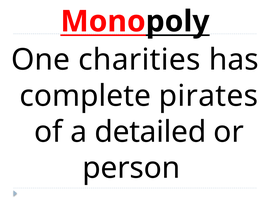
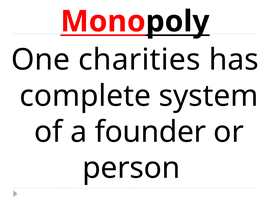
pirates: pirates -> system
detailed: detailed -> founder
